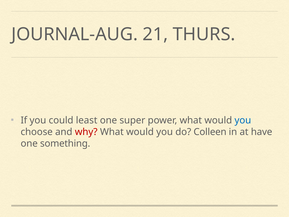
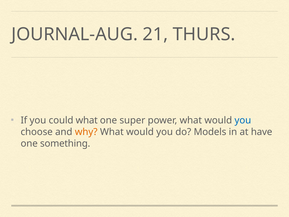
could least: least -> what
why colour: red -> orange
Colleen: Colleen -> Models
